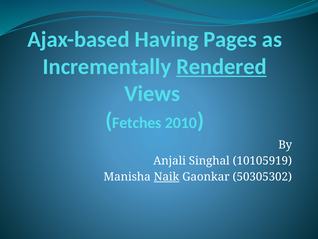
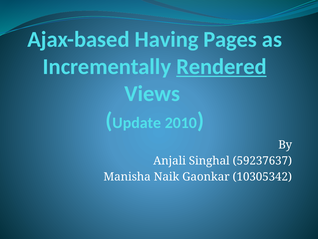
Fetches: Fetches -> Update
10105919: 10105919 -> 59237637
Naik underline: present -> none
50305302: 50305302 -> 10305342
